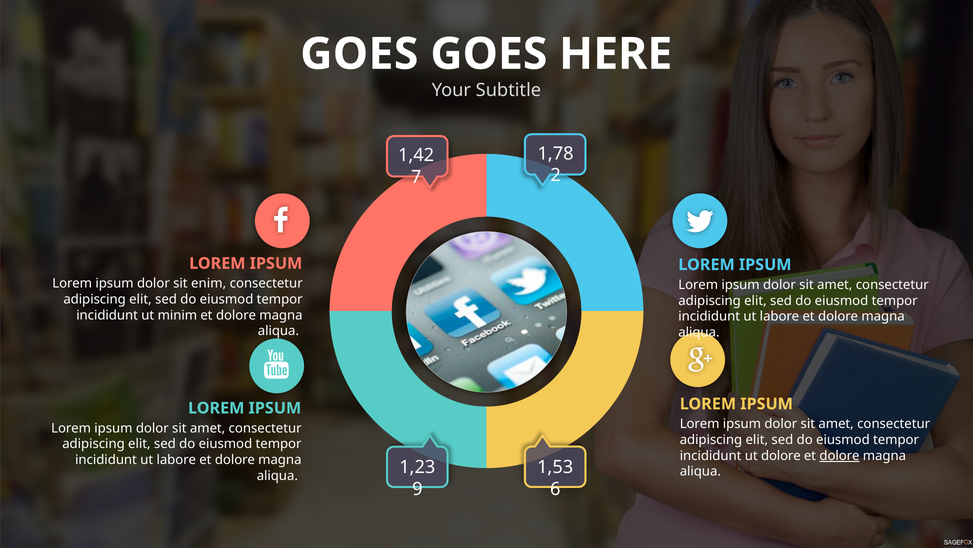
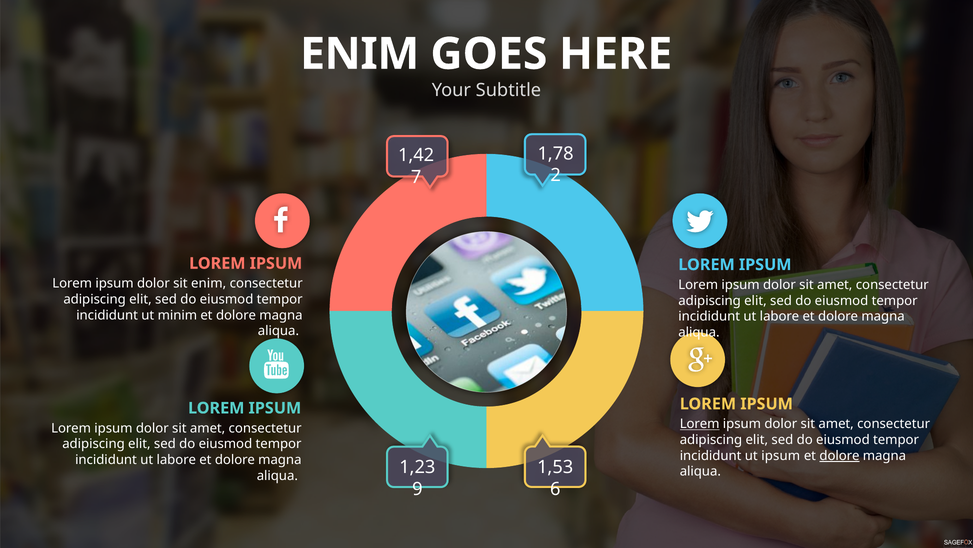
GOES at (359, 54): GOES -> ENIM
Lorem at (700, 424) underline: none -> present
ut dolore: dolore -> ipsum
